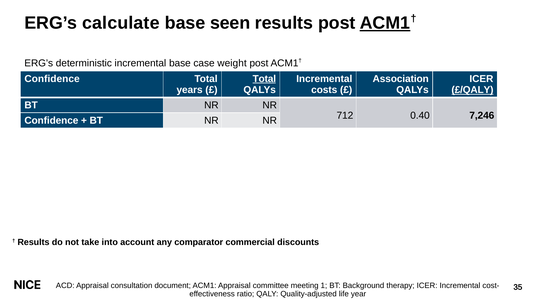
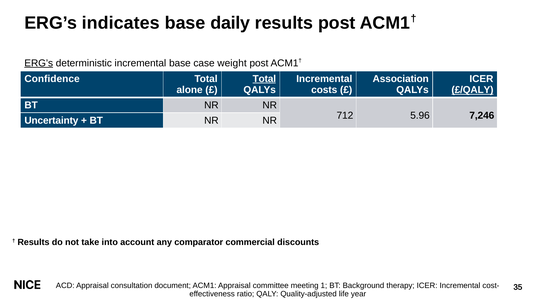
calculate: calculate -> indicates
seen: seen -> daily
ACM1 at (385, 23) underline: present -> none
ERG’s at (39, 63) underline: none -> present
years: years -> alone
0.40: 0.40 -> 5.96
Confidence at (51, 120): Confidence -> Uncertainty
